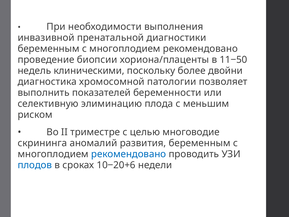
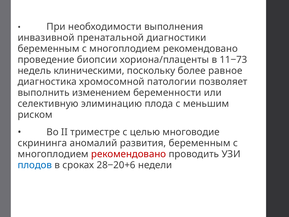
11‒50: 11‒50 -> 11‒73
двойни: двойни -> равное
показателей: показателей -> изменением
рекомендовано at (129, 154) colour: blue -> red
10‒20+6: 10‒20+6 -> 28‒20+6
